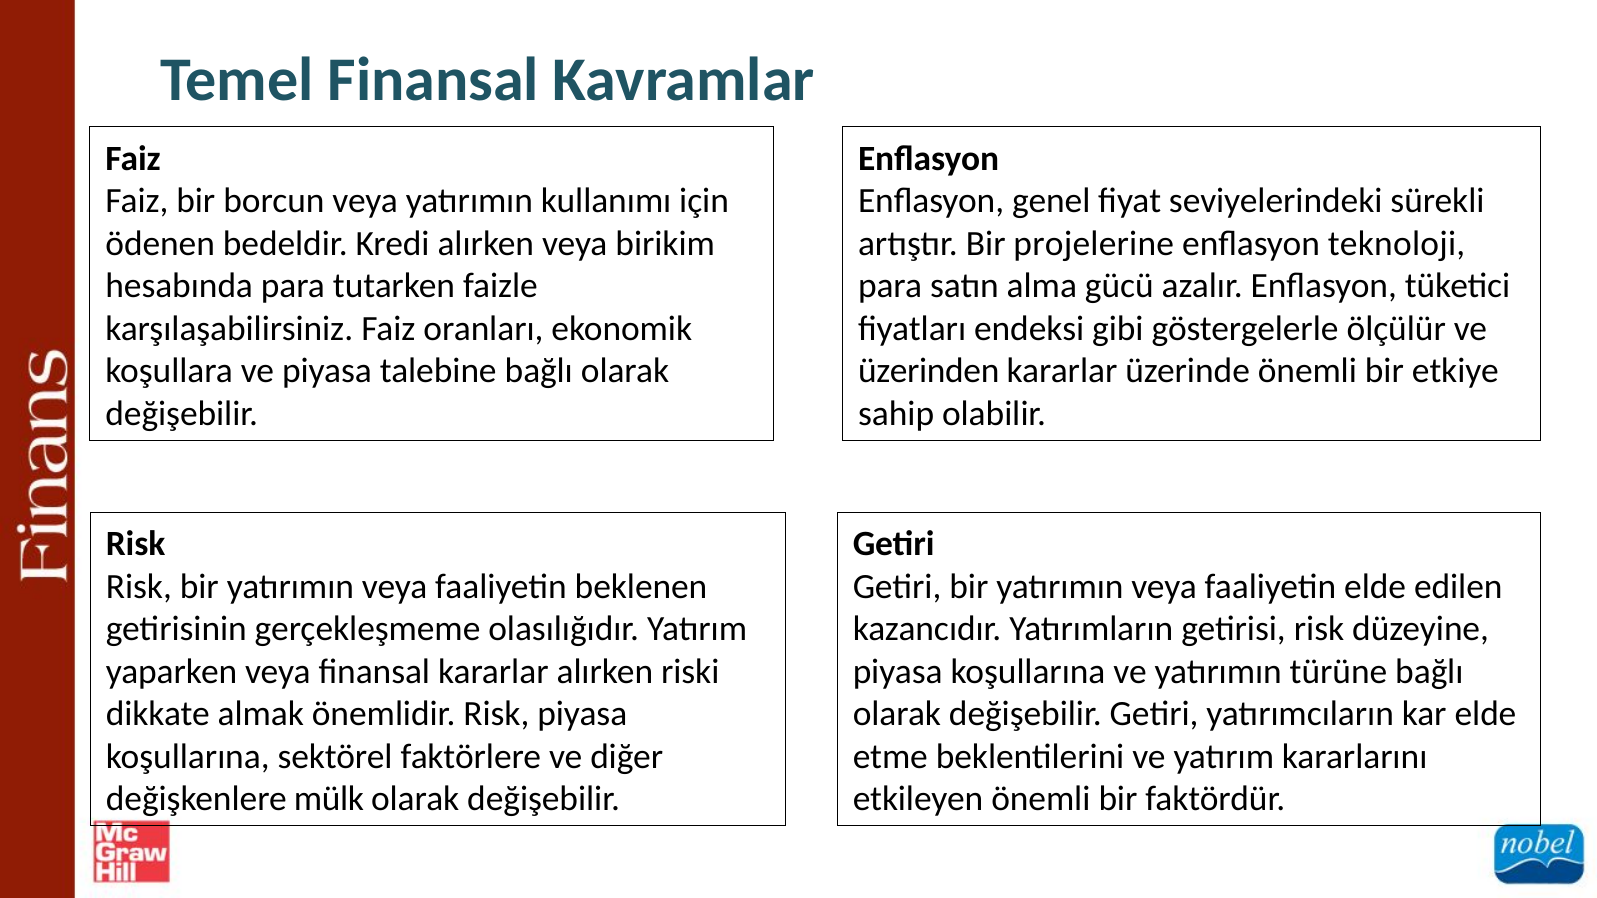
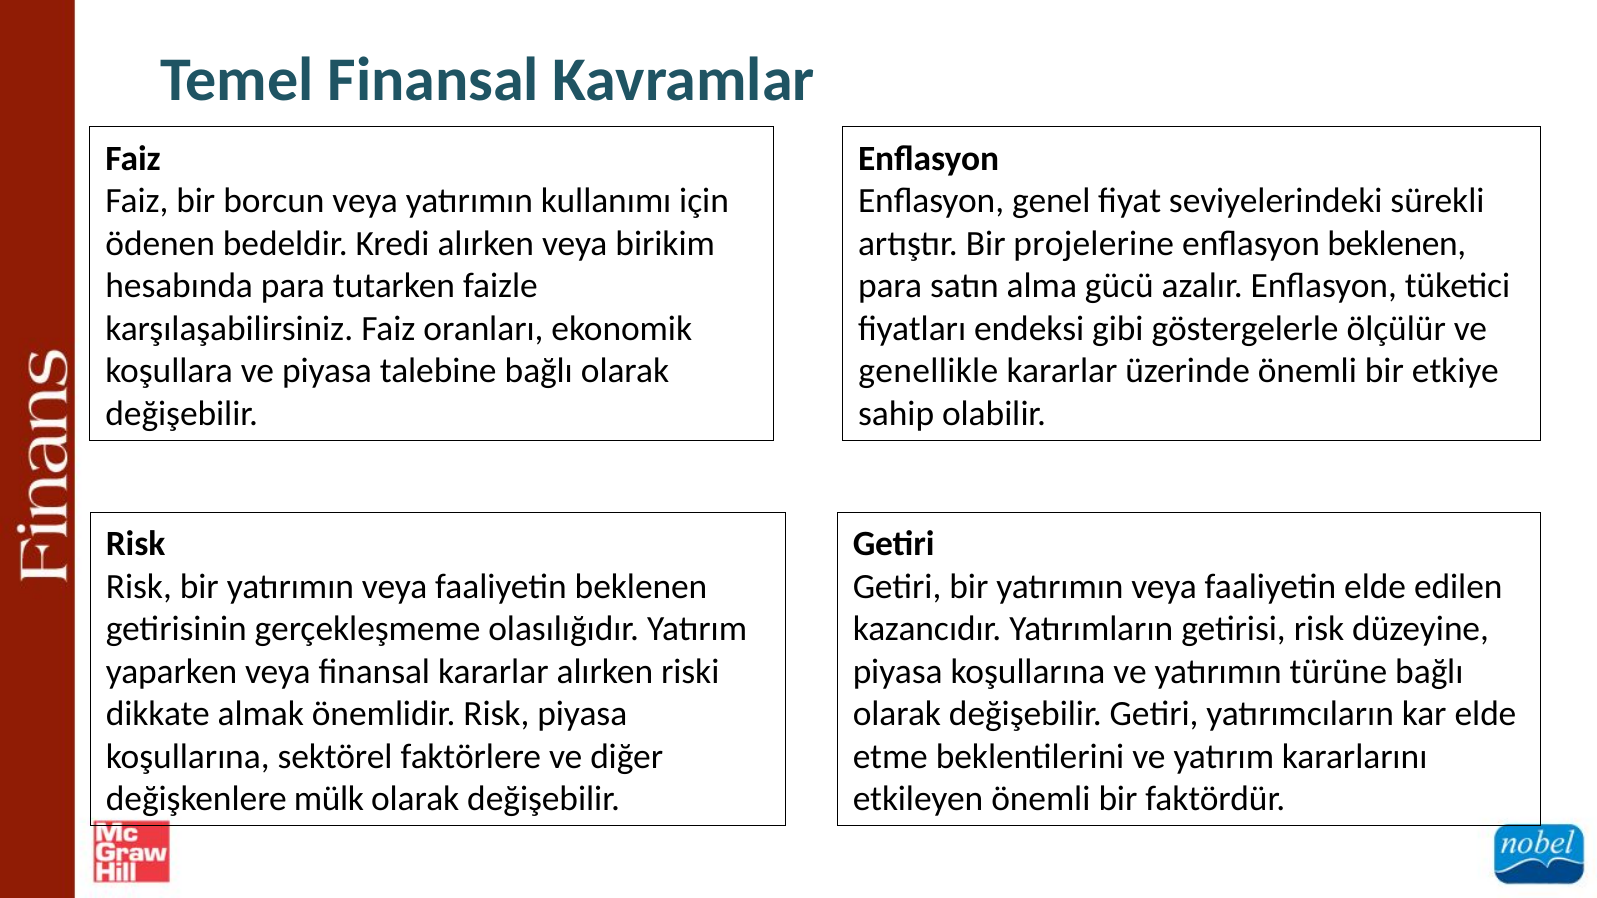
enflasyon teknoloji: teknoloji -> beklenen
üzerinden: üzerinden -> genellikle
